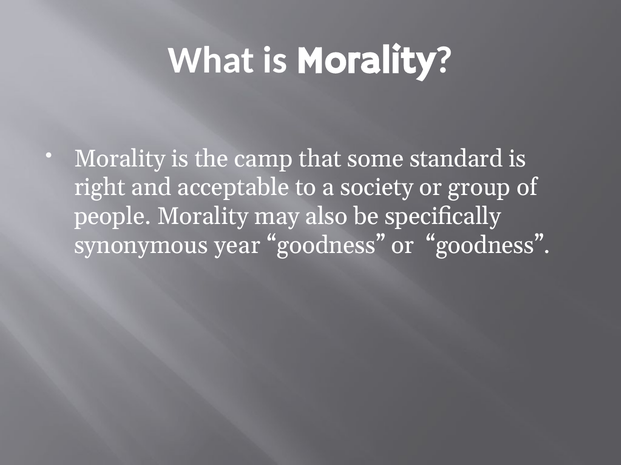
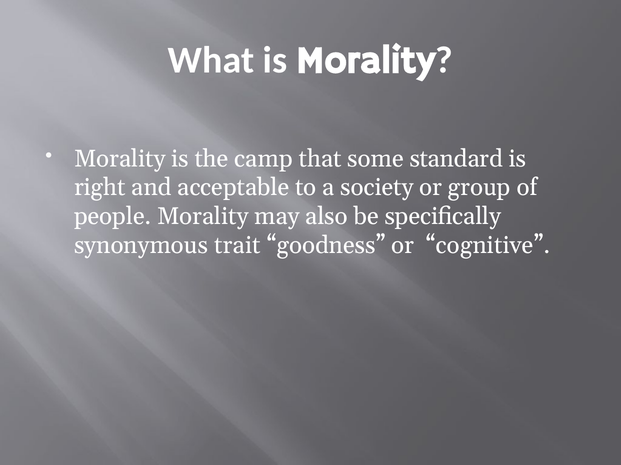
year: year -> trait
or goodness: goodness -> cognitive
